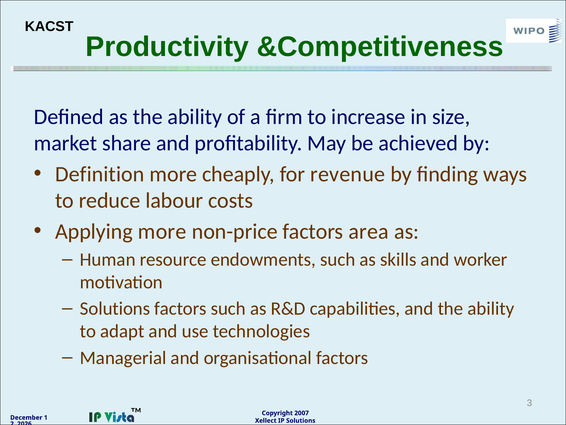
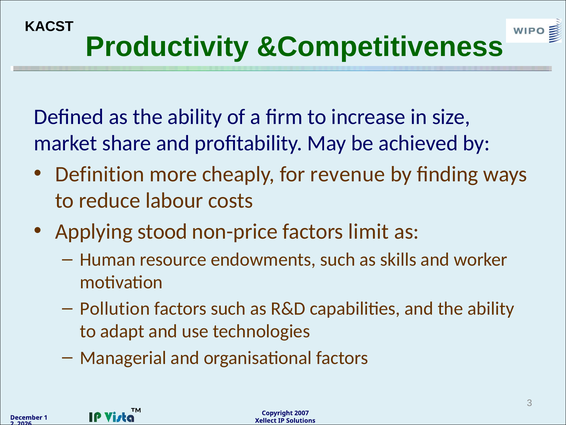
Applying more: more -> stood
area: area -> limit
Solutions at (115, 308): Solutions -> Pollution
